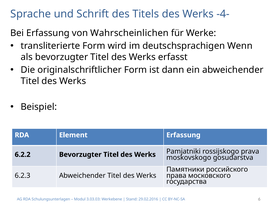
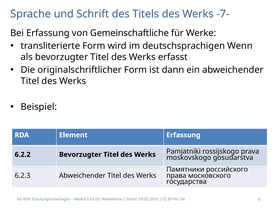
-4-: -4- -> -7-
Wahrscheinlichen: Wahrscheinlichen -> Gemeinschaftliche
